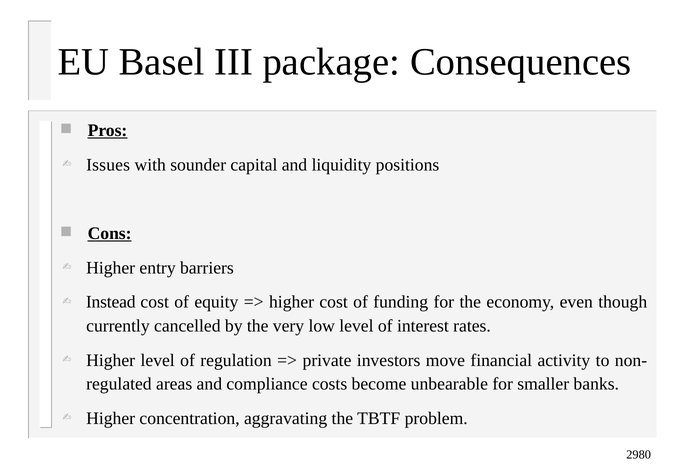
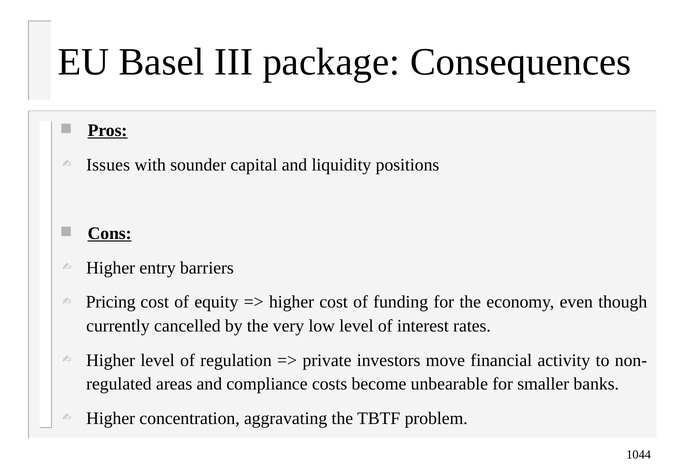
Instead: Instead -> Pricing
2980: 2980 -> 1044
